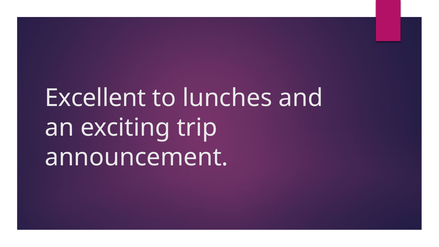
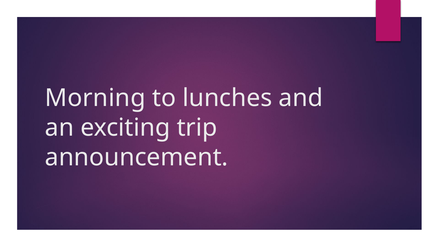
Excellent: Excellent -> Morning
